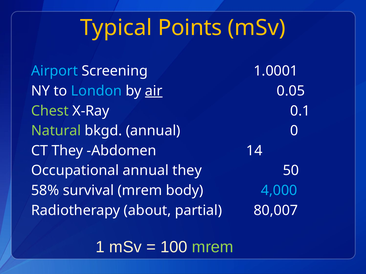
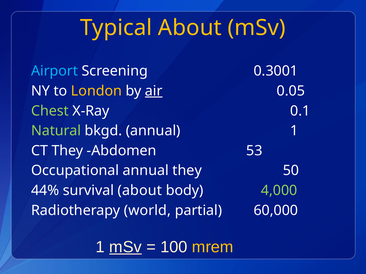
Typical Points: Points -> About
1.0001: 1.0001 -> 0.3001
London colour: light blue -> yellow
annual 0: 0 -> 1
14: 14 -> 53
58%: 58% -> 44%
survival mrem: mrem -> about
4,000 colour: light blue -> light green
about: about -> world
80,007: 80,007 -> 60,000
mSv at (125, 248) underline: none -> present
mrem at (213, 248) colour: light green -> yellow
